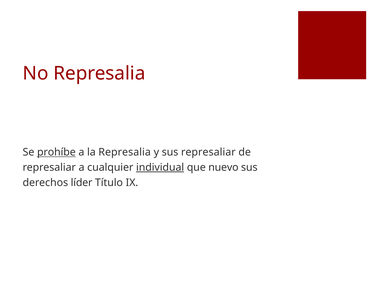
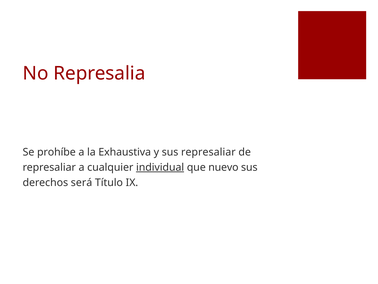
prohíbe underline: present -> none
la Represalia: Represalia -> Exhaustiva
líder: líder -> será
